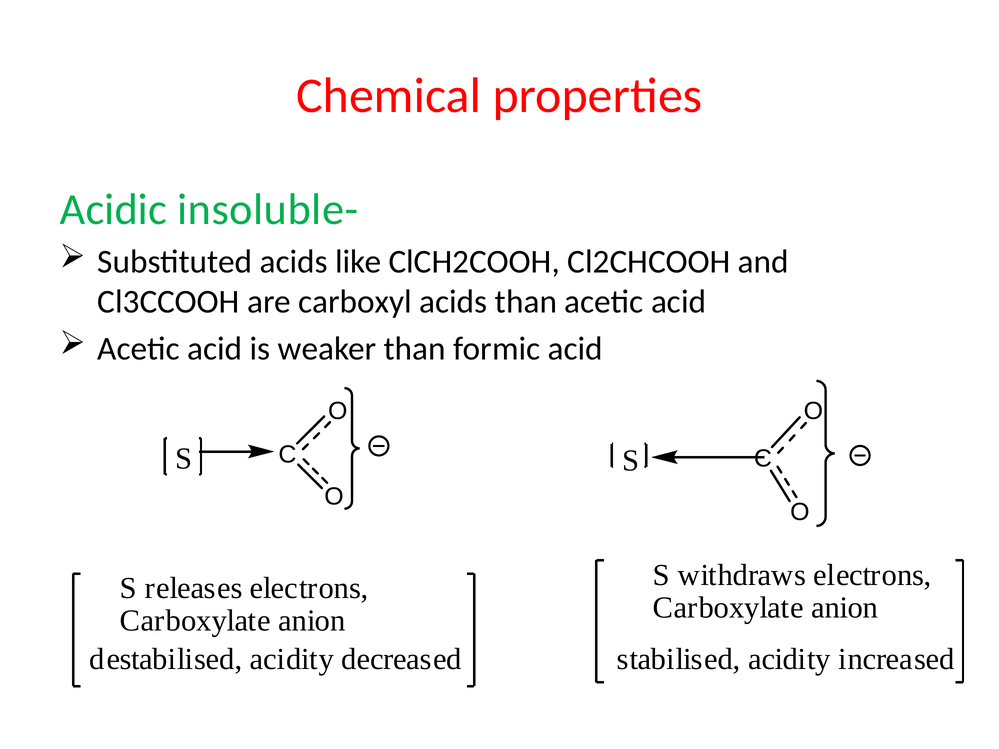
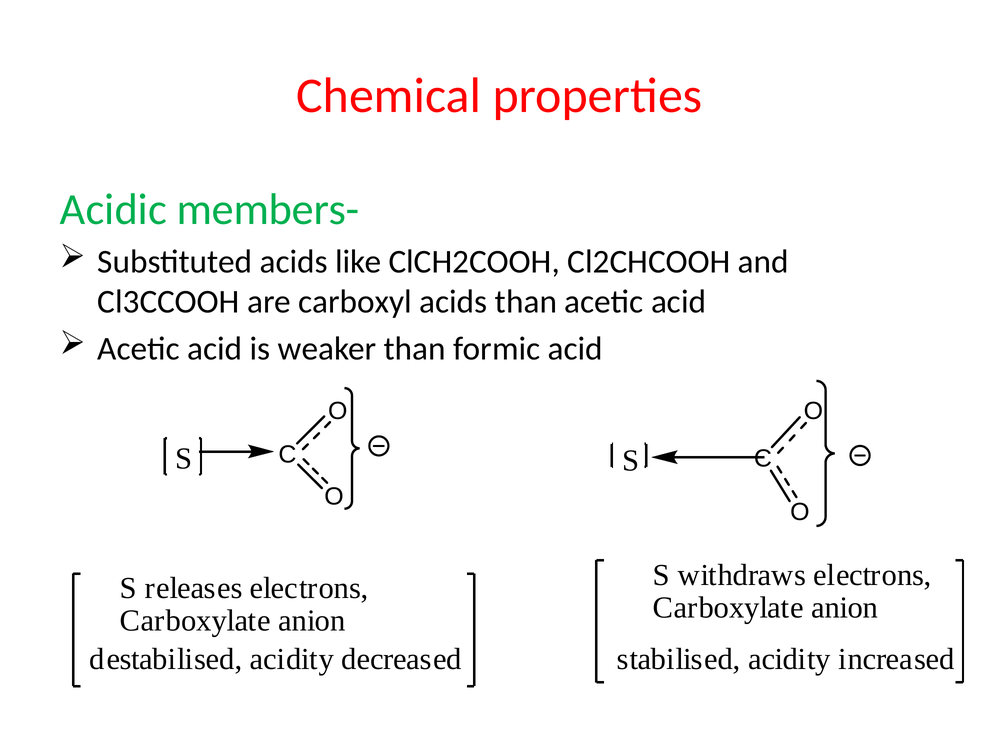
insoluble-: insoluble- -> members-
